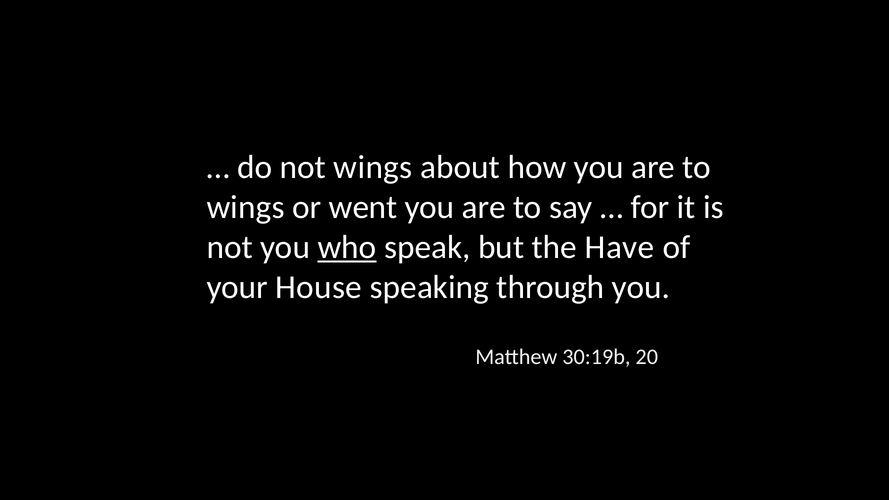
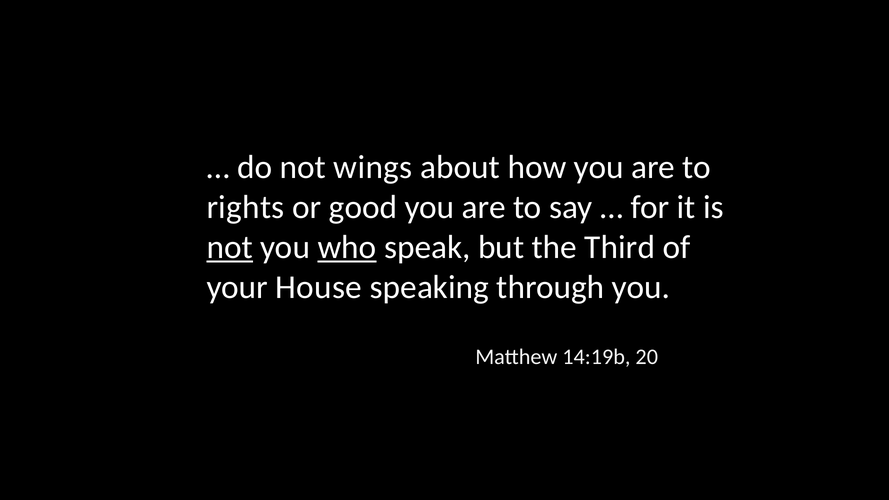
wings at (246, 207): wings -> rights
went: went -> good
not at (230, 247) underline: none -> present
Have: Have -> Third
30:19b: 30:19b -> 14:19b
